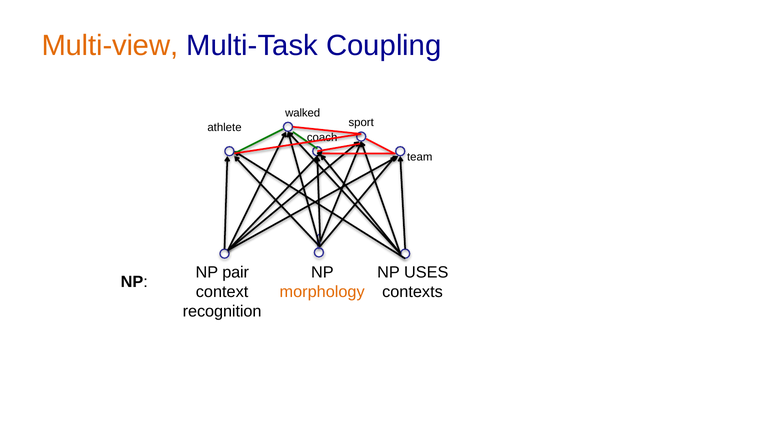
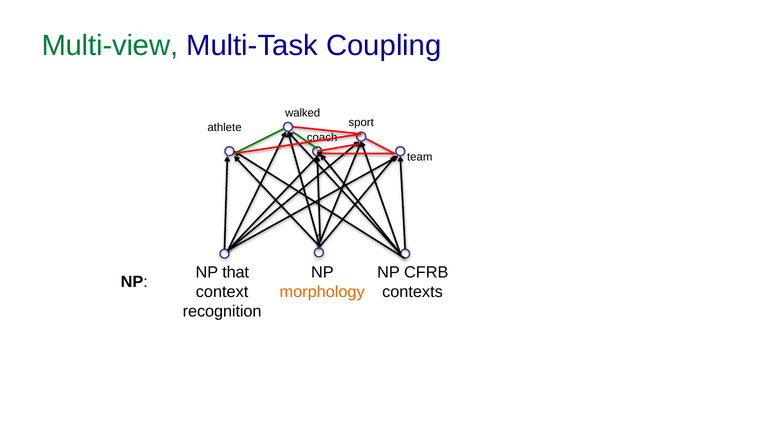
Multi-view colour: orange -> green
pair: pair -> that
USES: USES -> CFRB
